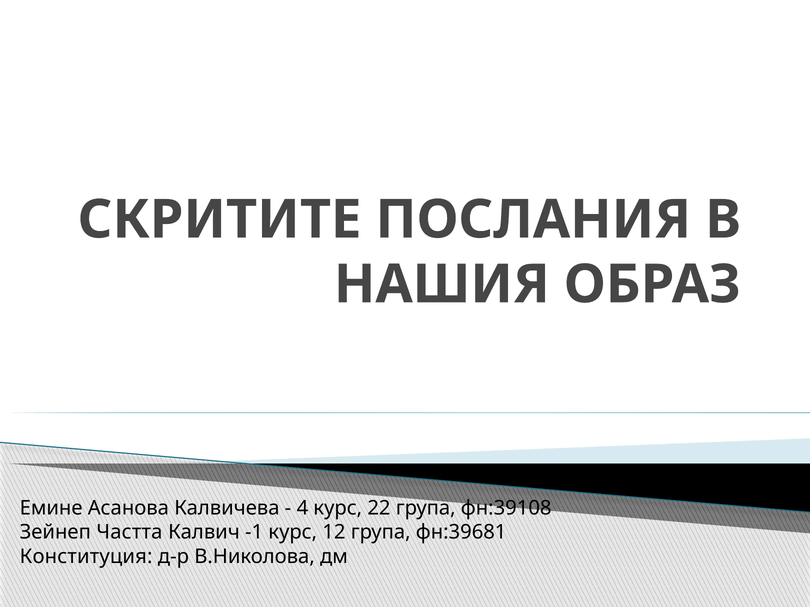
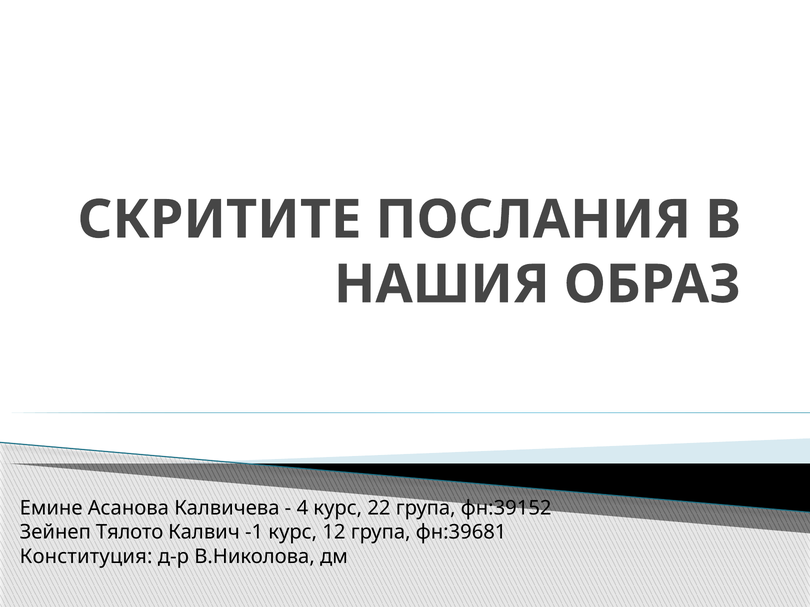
фн:39108: фн:39108 -> фн:39152
Частта: Частта -> Тялото
